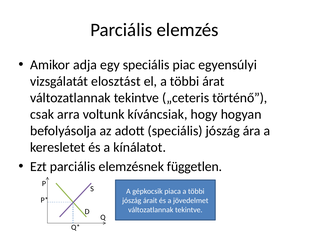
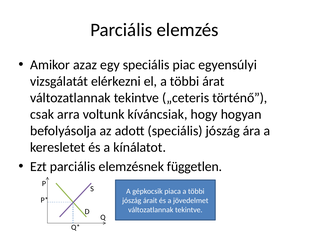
adja: adja -> azaz
elosztást: elosztást -> elérkezni
